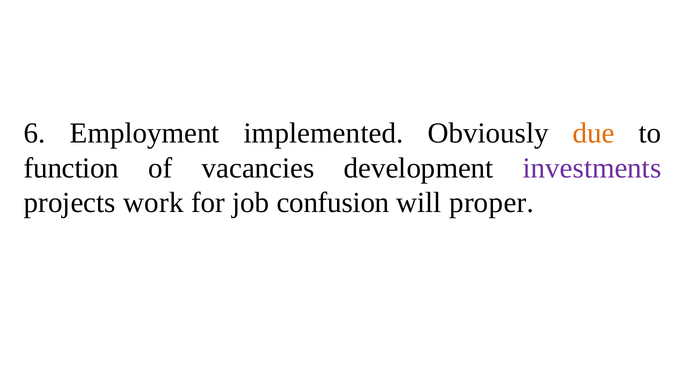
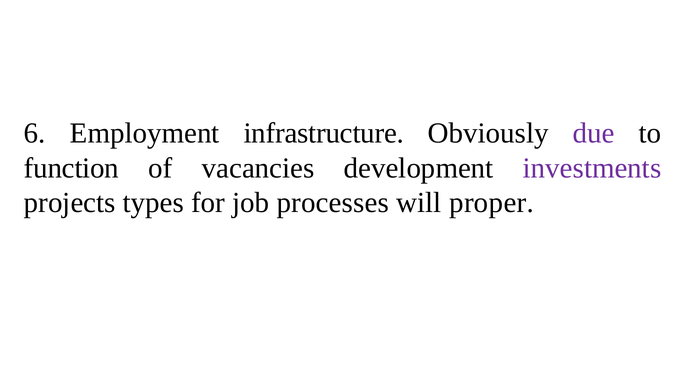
implemented: implemented -> infrastructure
due colour: orange -> purple
work: work -> types
confusion: confusion -> processes
